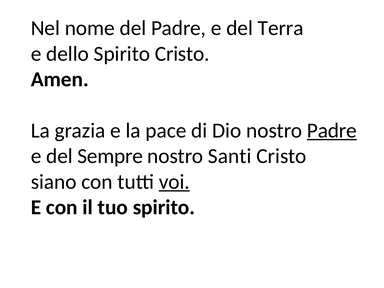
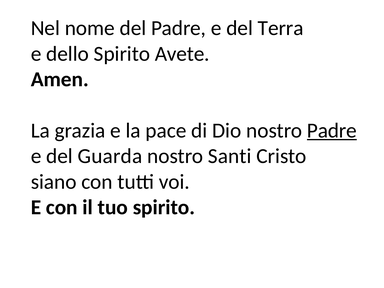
Spirito Cristo: Cristo -> Avete
Sempre: Sempre -> Guarda
voi underline: present -> none
